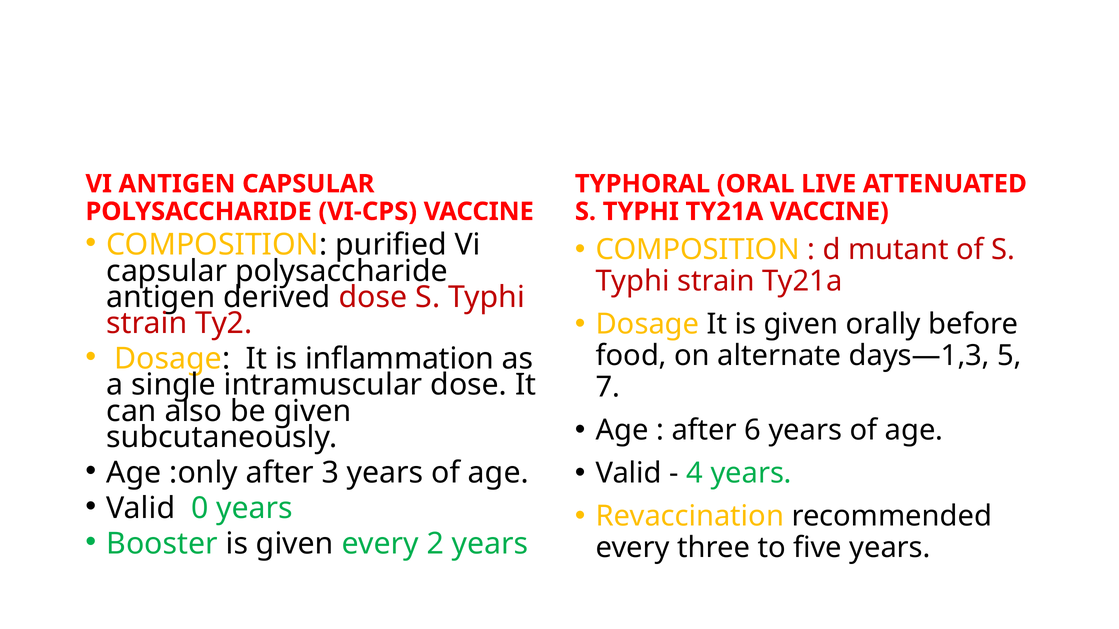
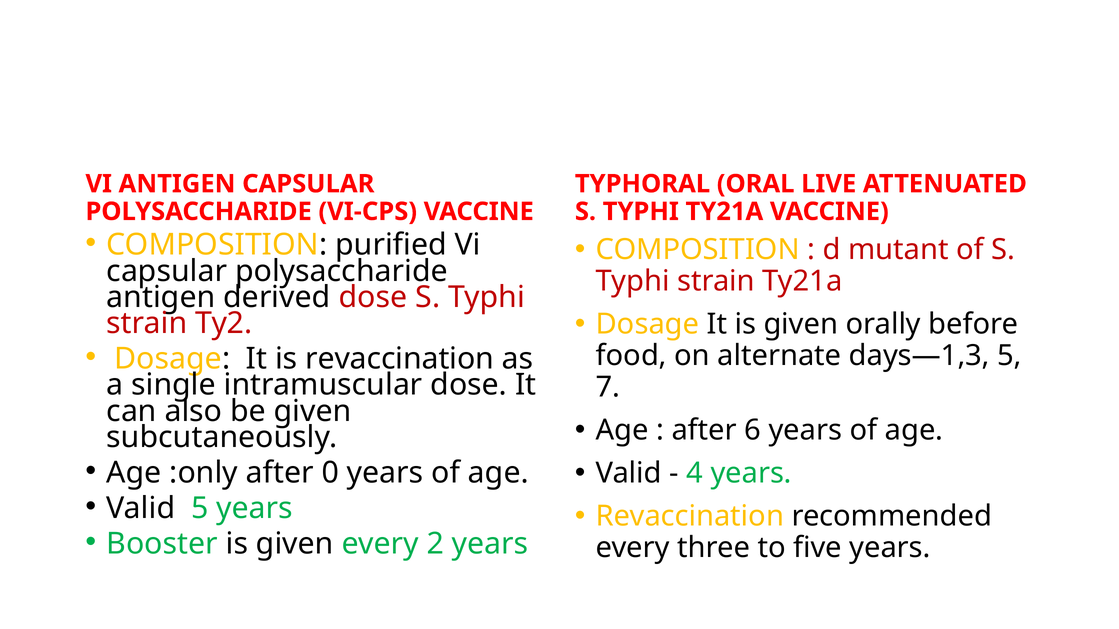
is inflammation: inflammation -> revaccination
3: 3 -> 0
Valid 0: 0 -> 5
